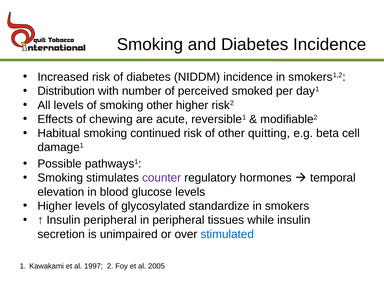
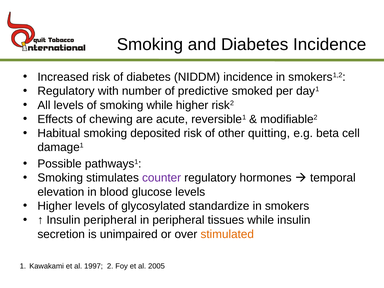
Distribution at (66, 91): Distribution -> Regulatory
perceived: perceived -> predictive
smoking other: other -> while
continued: continued -> deposited
stimulated colour: blue -> orange
